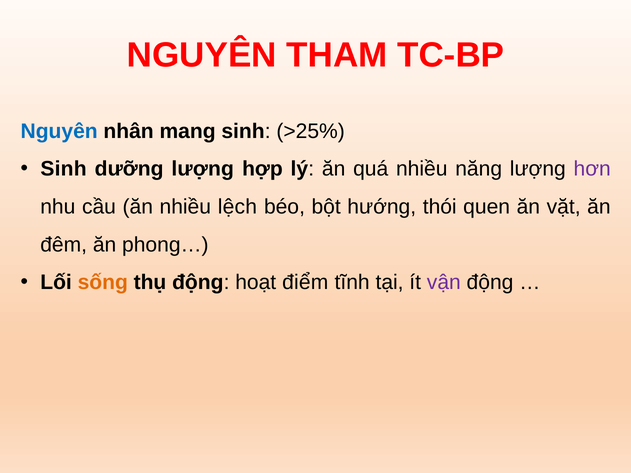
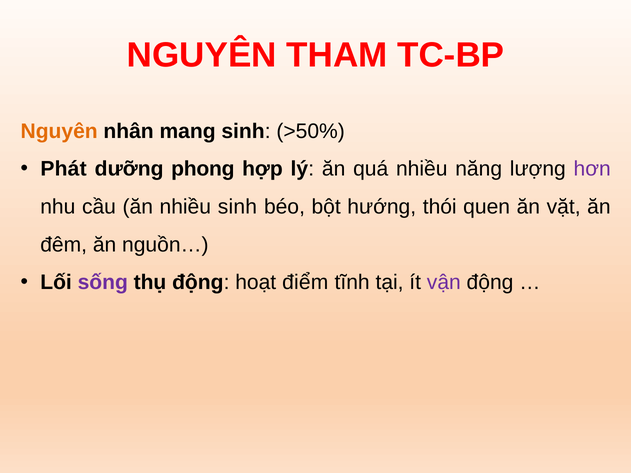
Nguyên at (59, 131) colour: blue -> orange
>25%: >25% -> >50%
Sinh at (64, 169): Sinh -> Phát
dưỡng lượng: lượng -> phong
nhiều lệch: lệch -> sinh
phong…: phong… -> nguồn…
sống colour: orange -> purple
